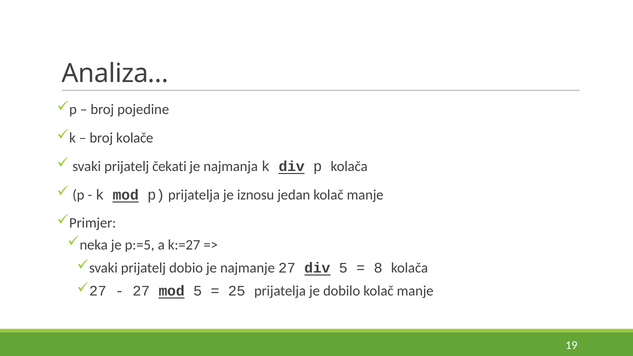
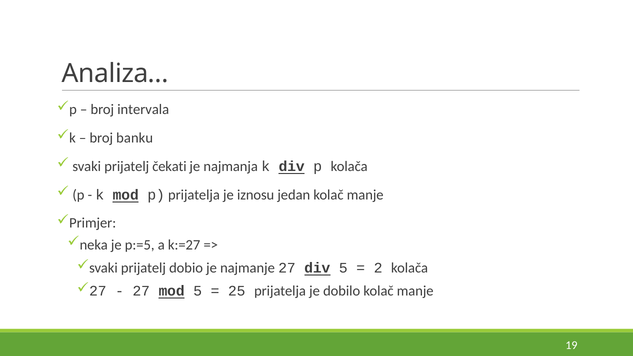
pojedine: pojedine -> intervala
kolače: kolače -> banku
8: 8 -> 2
